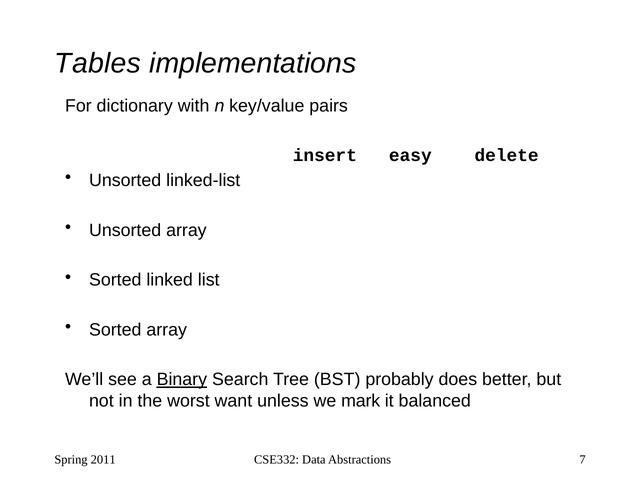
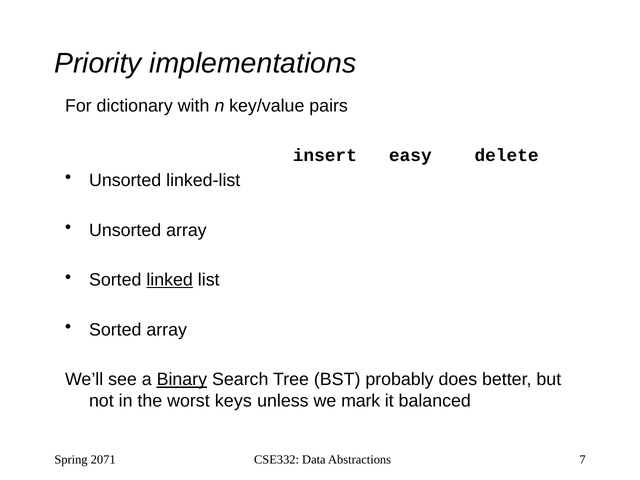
Tables: Tables -> Priority
linked underline: none -> present
want: want -> keys
2011: 2011 -> 2071
